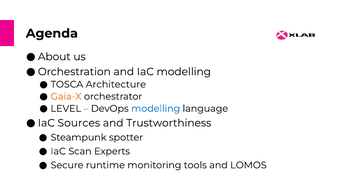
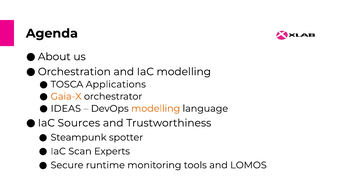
Architecture: Architecture -> Applications
LEVEL: LEVEL -> IDEAS
modelling at (156, 108) colour: blue -> orange
